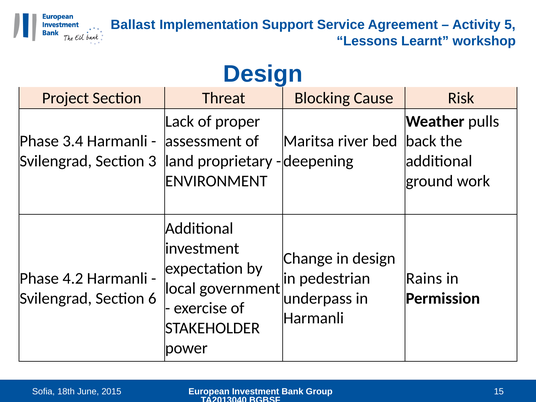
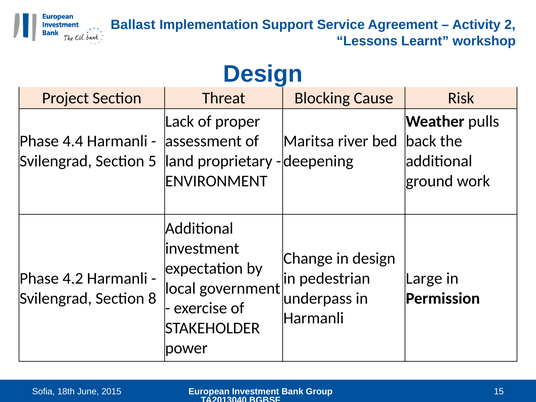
5: 5 -> 2
3.4: 3.4 -> 4.4
3: 3 -> 5
Rains: Rains -> Large
6: 6 -> 8
